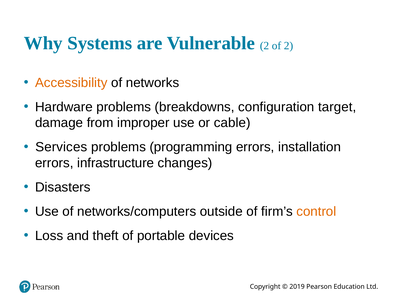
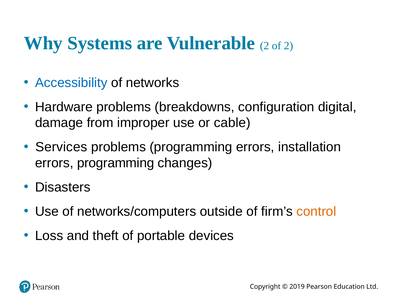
Accessibility colour: orange -> blue
target: target -> digital
errors infrastructure: infrastructure -> programming
